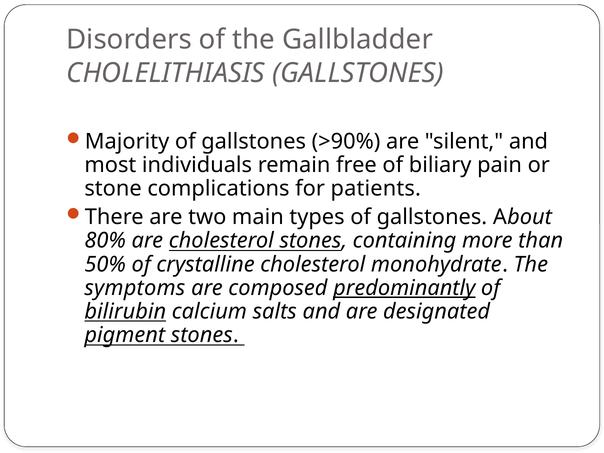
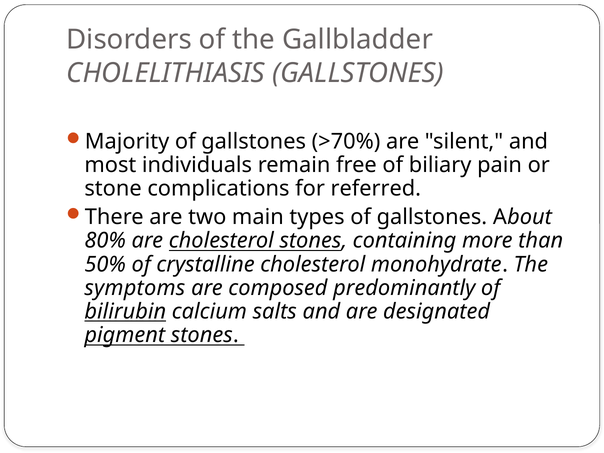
>90%: >90% -> >70%
patients: patients -> referred
predominantly underline: present -> none
